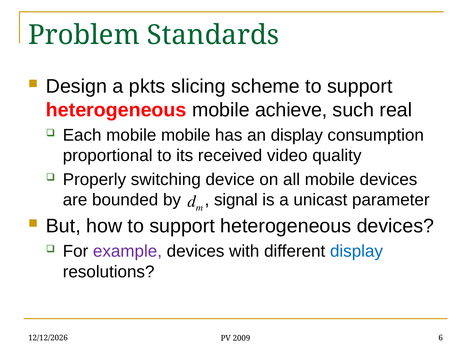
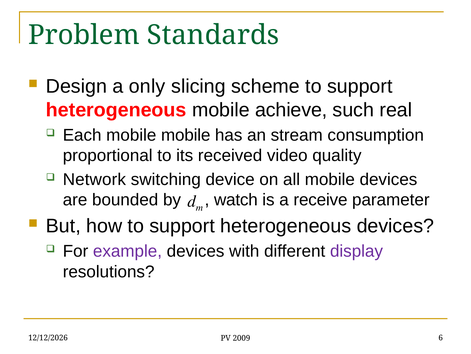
pkts: pkts -> only
an display: display -> stream
Properly: Properly -> Network
signal: signal -> watch
unicast: unicast -> receive
display at (356, 251) colour: blue -> purple
